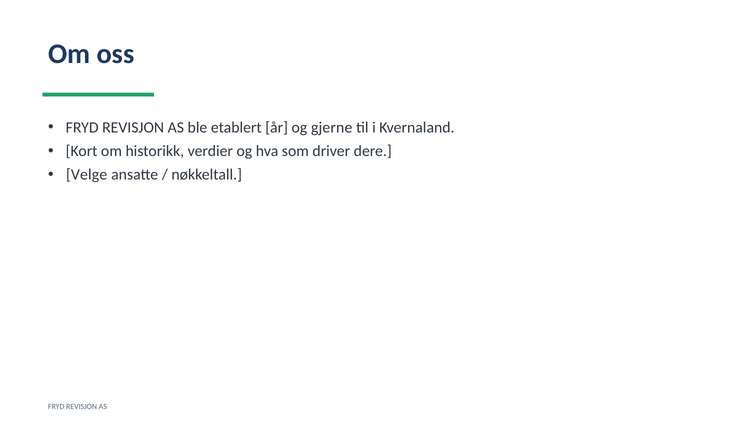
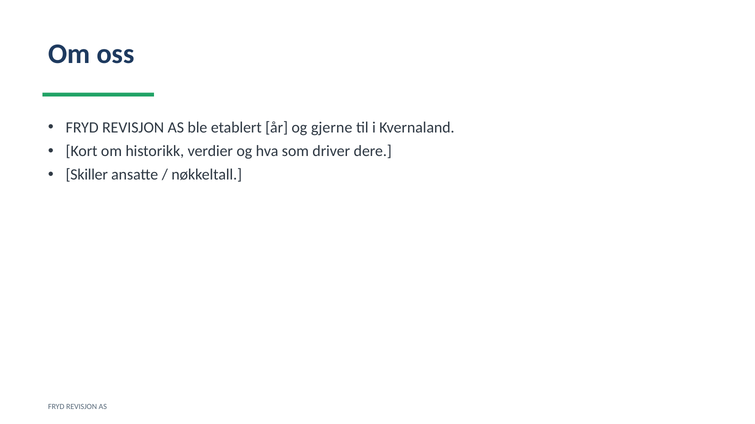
Velge: Velge -> Skiller
